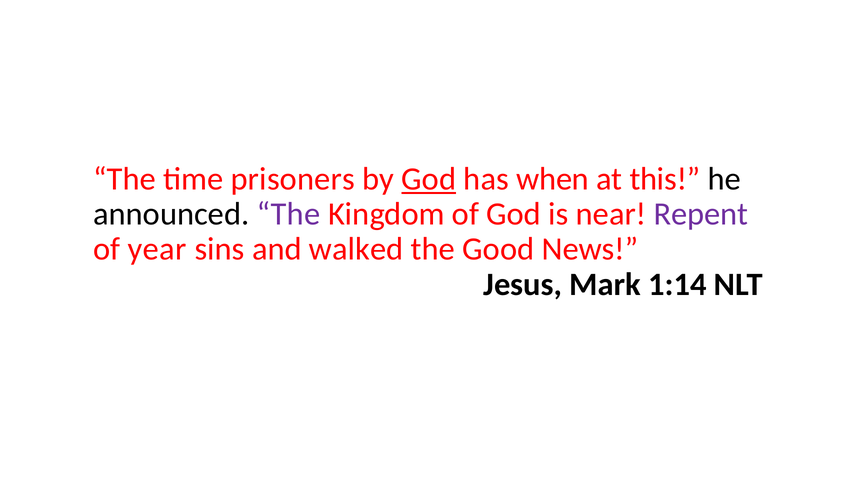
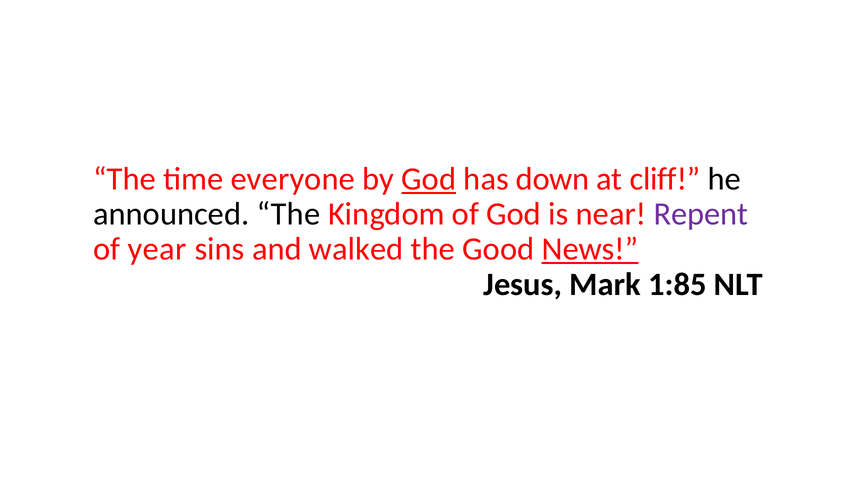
prisoners: prisoners -> everyone
when: when -> down
this: this -> cliff
The at (289, 214) colour: purple -> black
News underline: none -> present
1:14: 1:14 -> 1:85
